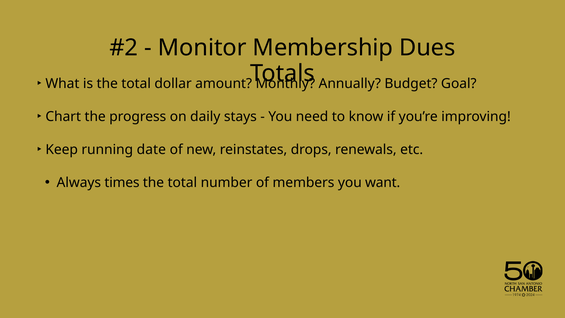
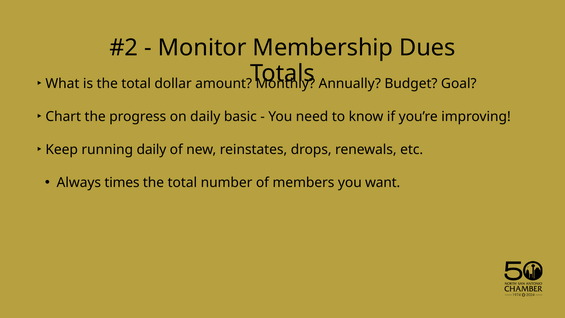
stays: stays -> basic
running date: date -> daily
